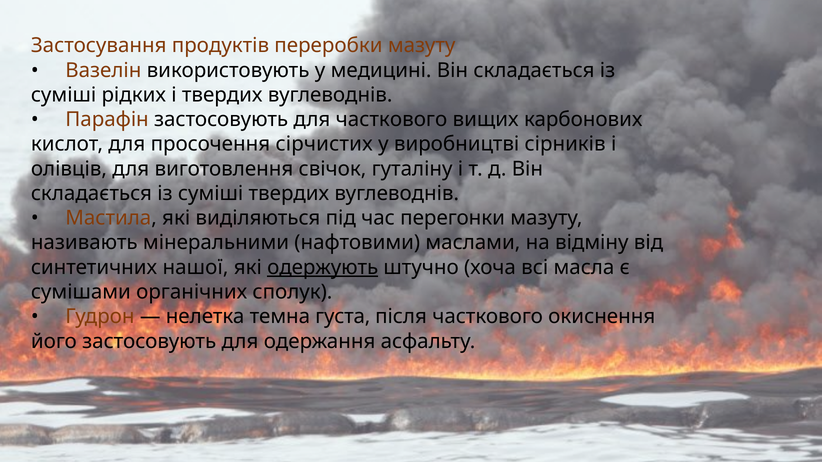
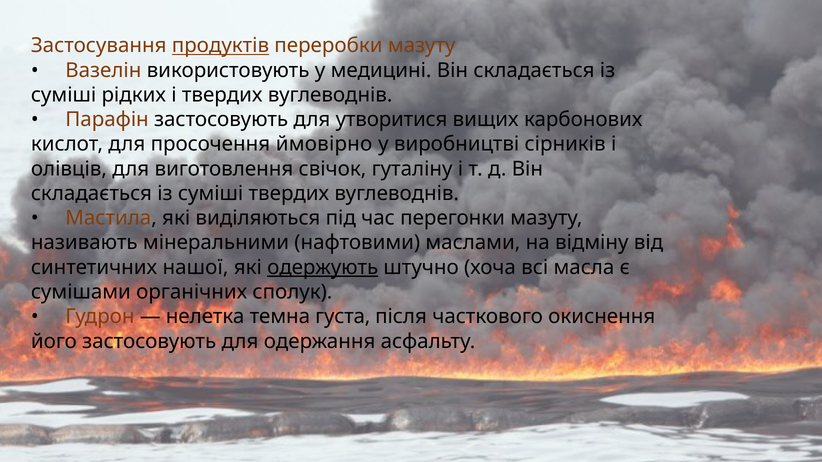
продуктів underline: none -> present
для часткового: часткового -> утворитися
сірчистих: сірчистих -> ймовірно
